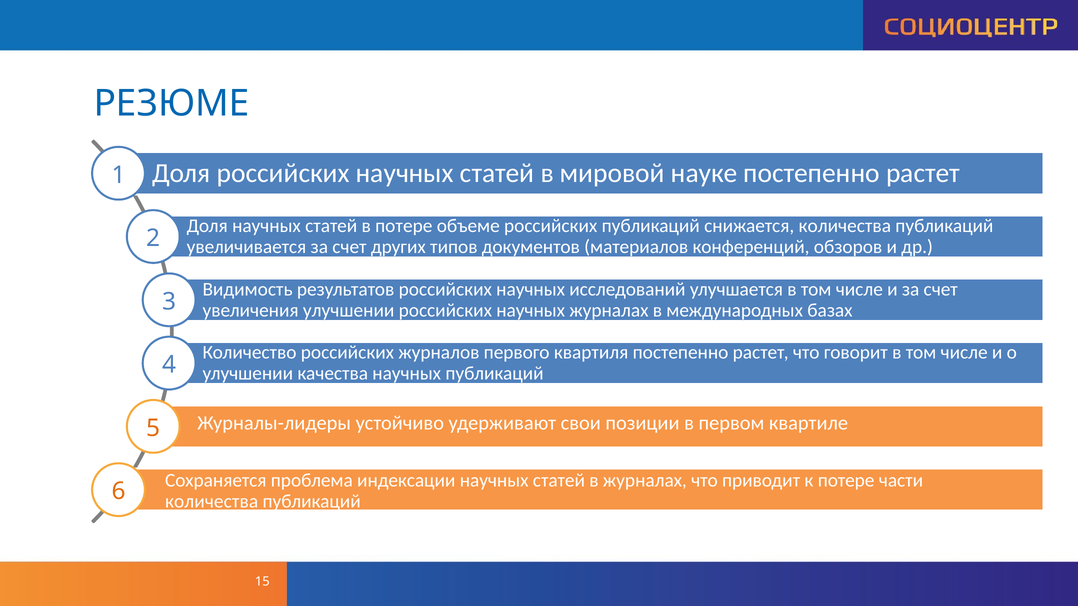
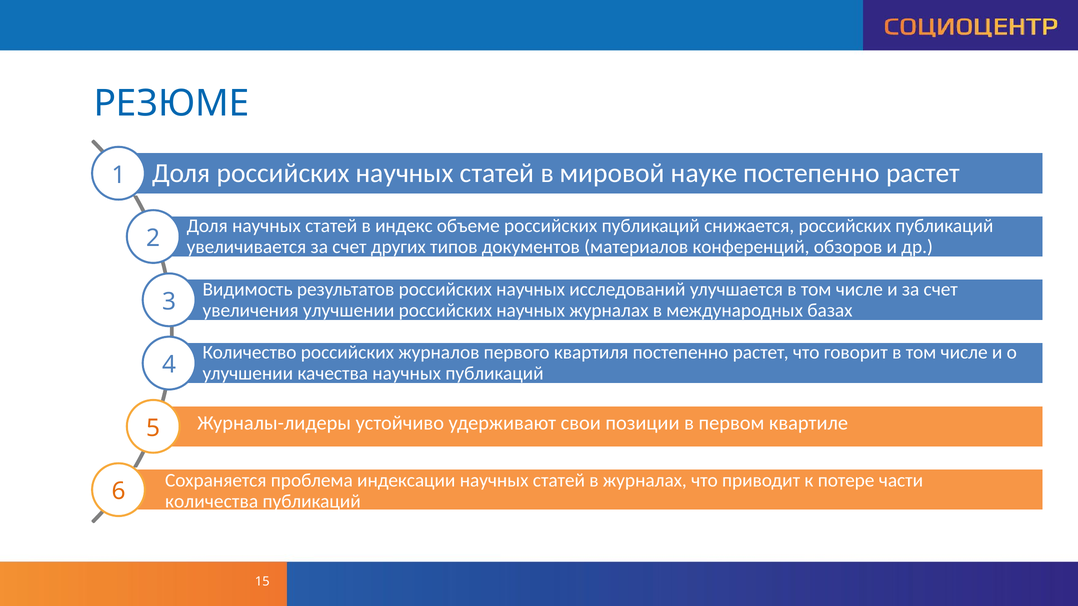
в потере: потере -> индекс
снижается количества: количества -> российских
